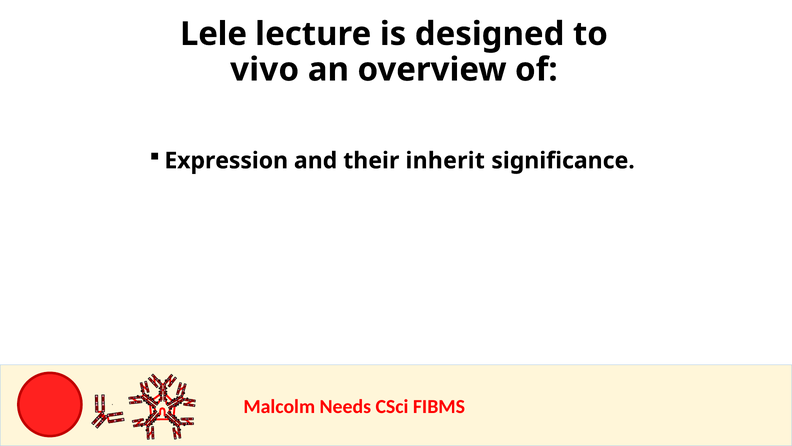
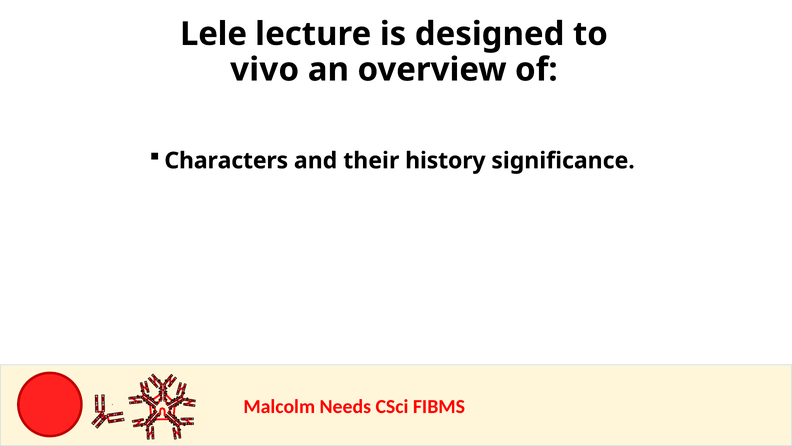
Expression: Expression -> Characters
inherit: inherit -> history
